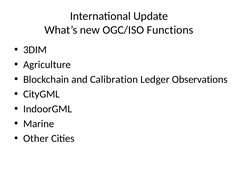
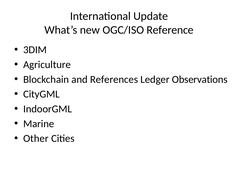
Functions: Functions -> Reference
Calibration: Calibration -> References
